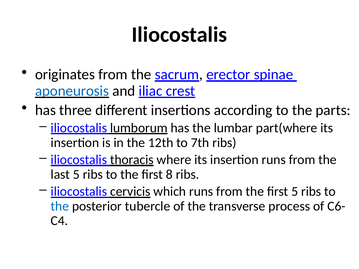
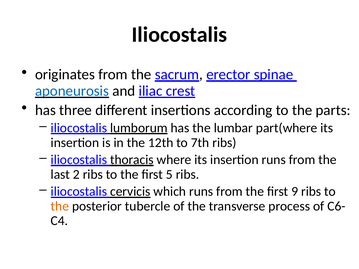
last 5: 5 -> 2
8: 8 -> 5
first 5: 5 -> 9
the at (60, 206) colour: blue -> orange
